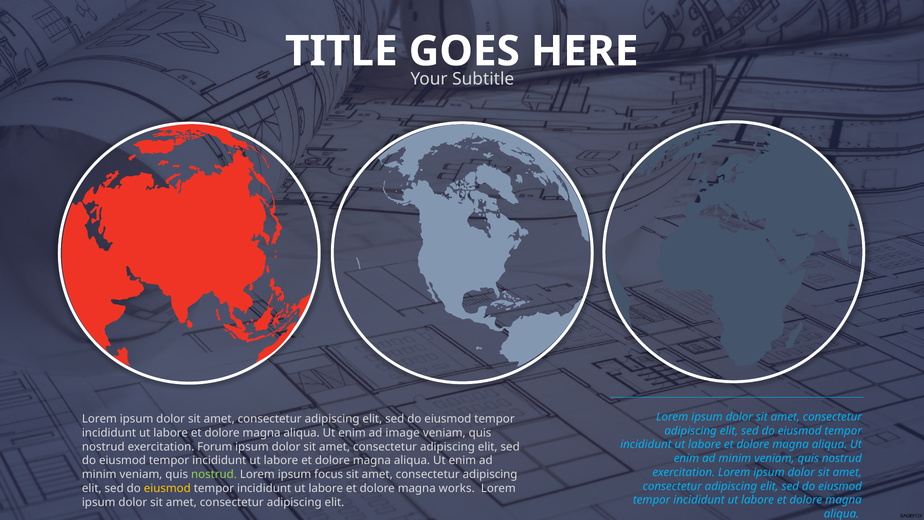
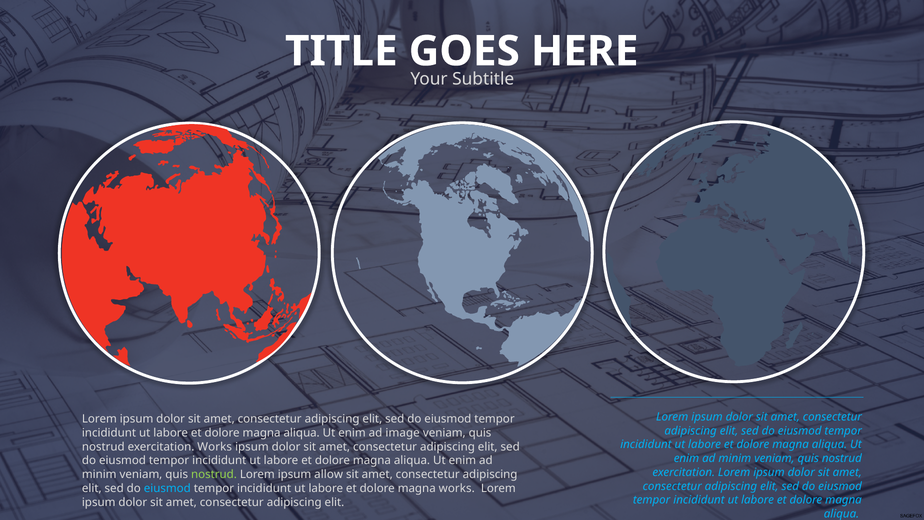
exercitation Forum: Forum -> Works
focus: focus -> allow
eiusmod at (167, 488) colour: yellow -> light blue
